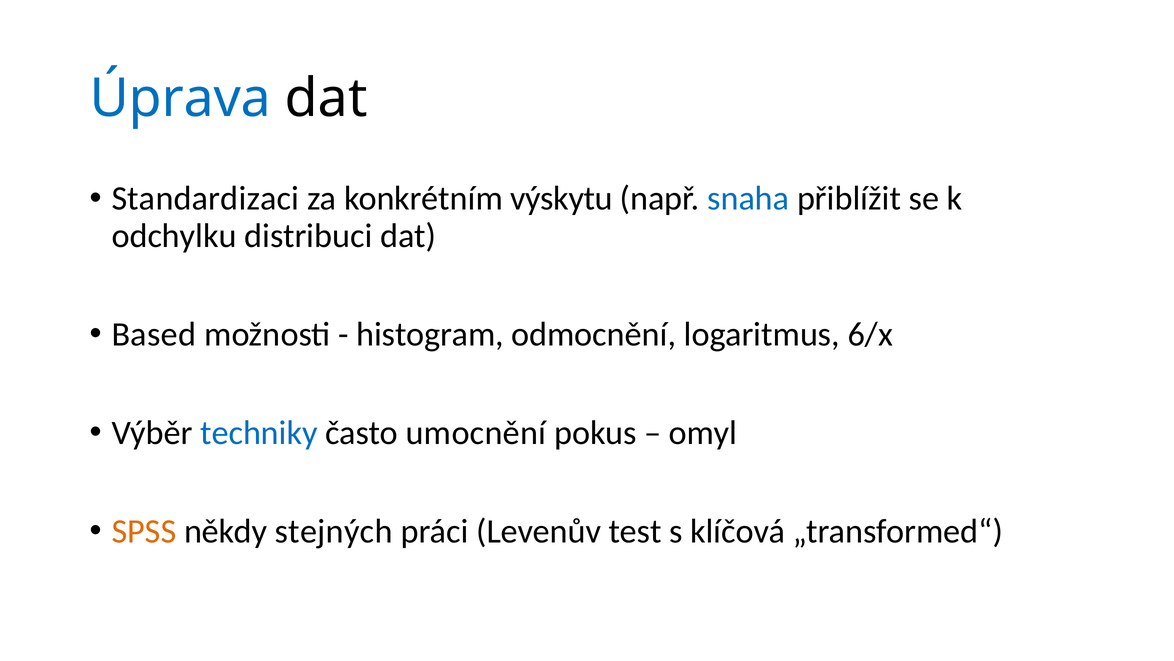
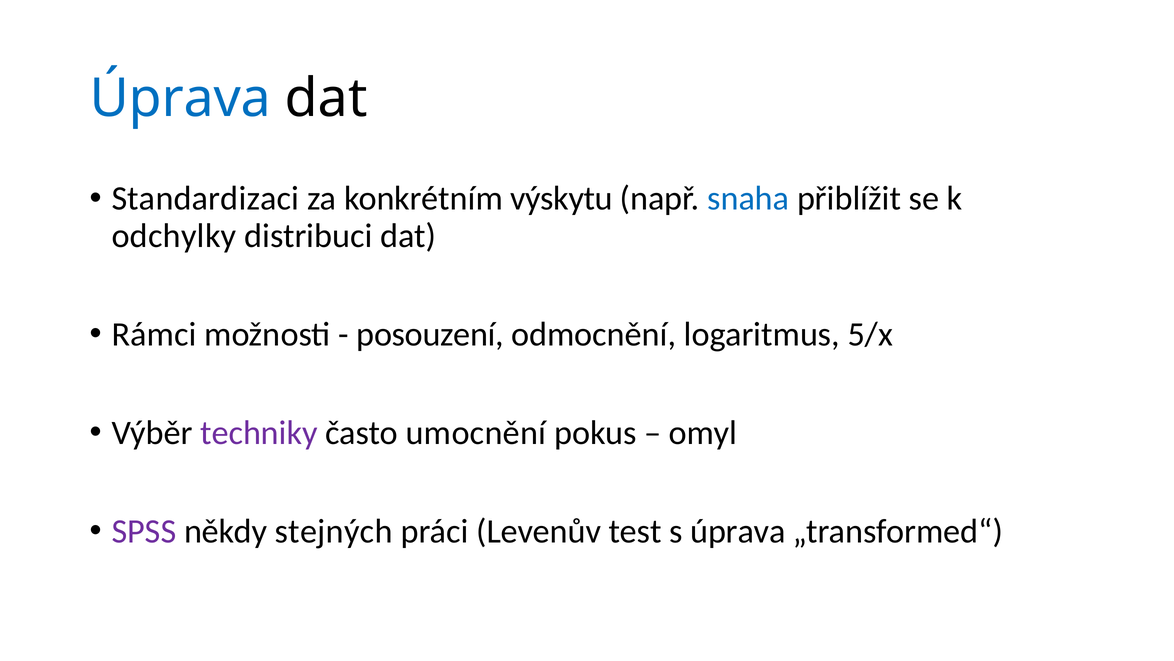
odchylku: odchylku -> odchylky
Based: Based -> Rámci
histogram: histogram -> posouzení
6/x: 6/x -> 5/x
techniky colour: blue -> purple
SPSS colour: orange -> purple
s klíčová: klíčová -> úprava
